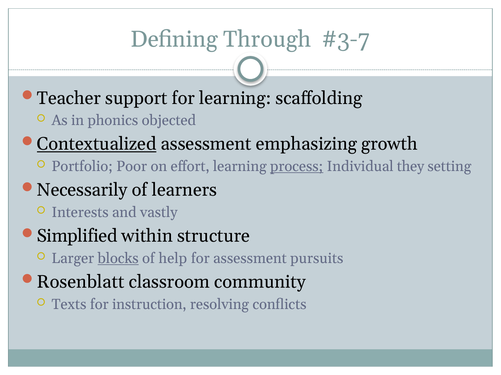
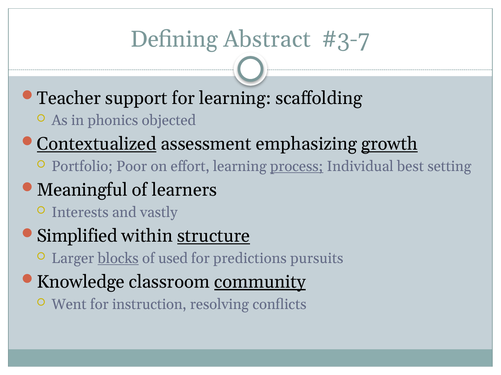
Through: Through -> Abstract
growth underline: none -> present
they: they -> best
Necessarily: Necessarily -> Meaningful
structure underline: none -> present
help: help -> used
for assessment: assessment -> predictions
Rosenblatt: Rosenblatt -> Knowledge
community underline: none -> present
Texts: Texts -> Went
